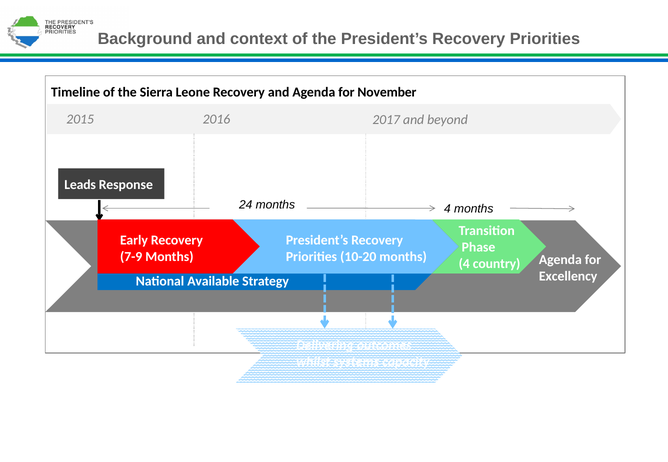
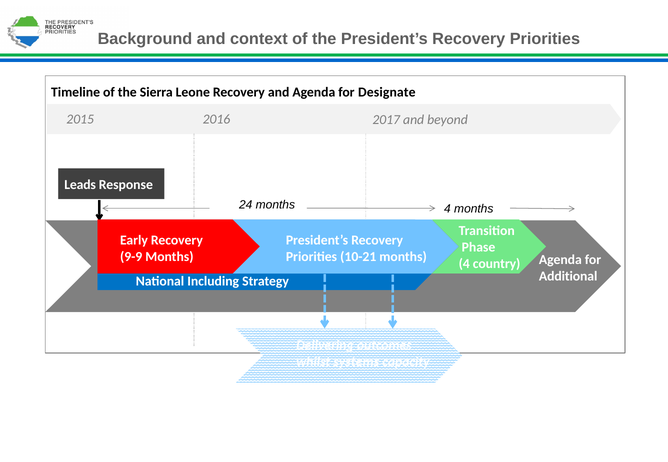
November: November -> Designate
7-9: 7-9 -> 9-9
10-20: 10-20 -> 10-21
Excellency: Excellency -> Additional
Available: Available -> Including
